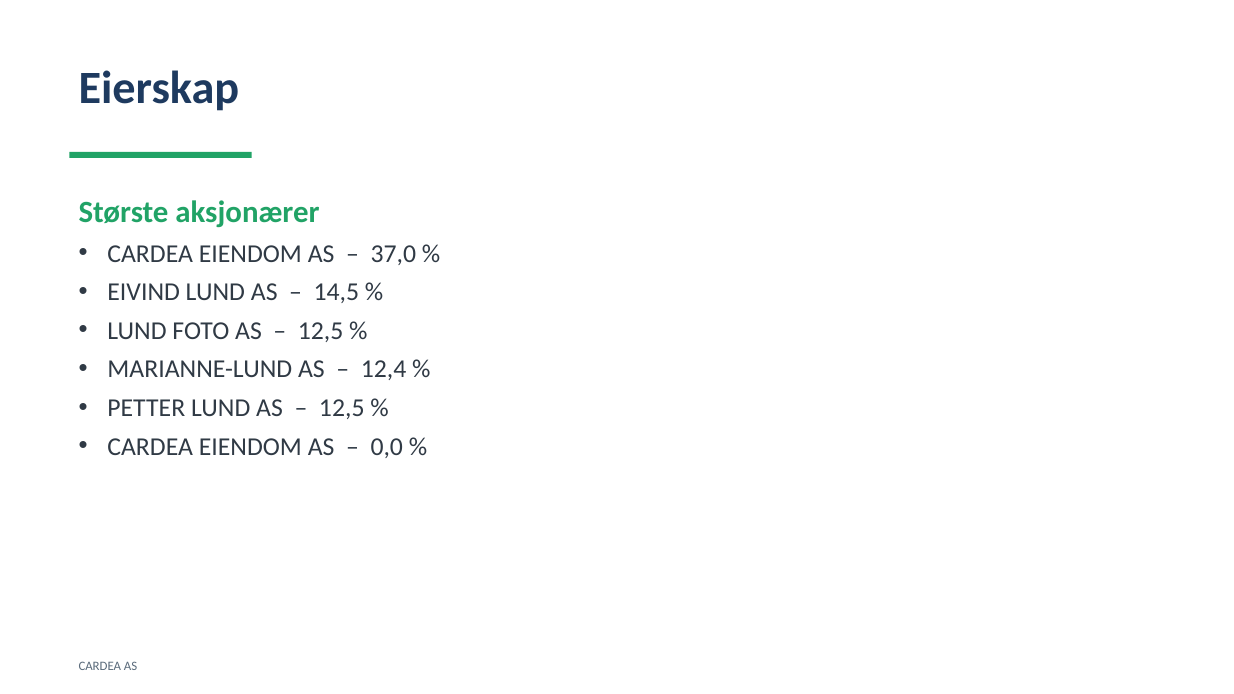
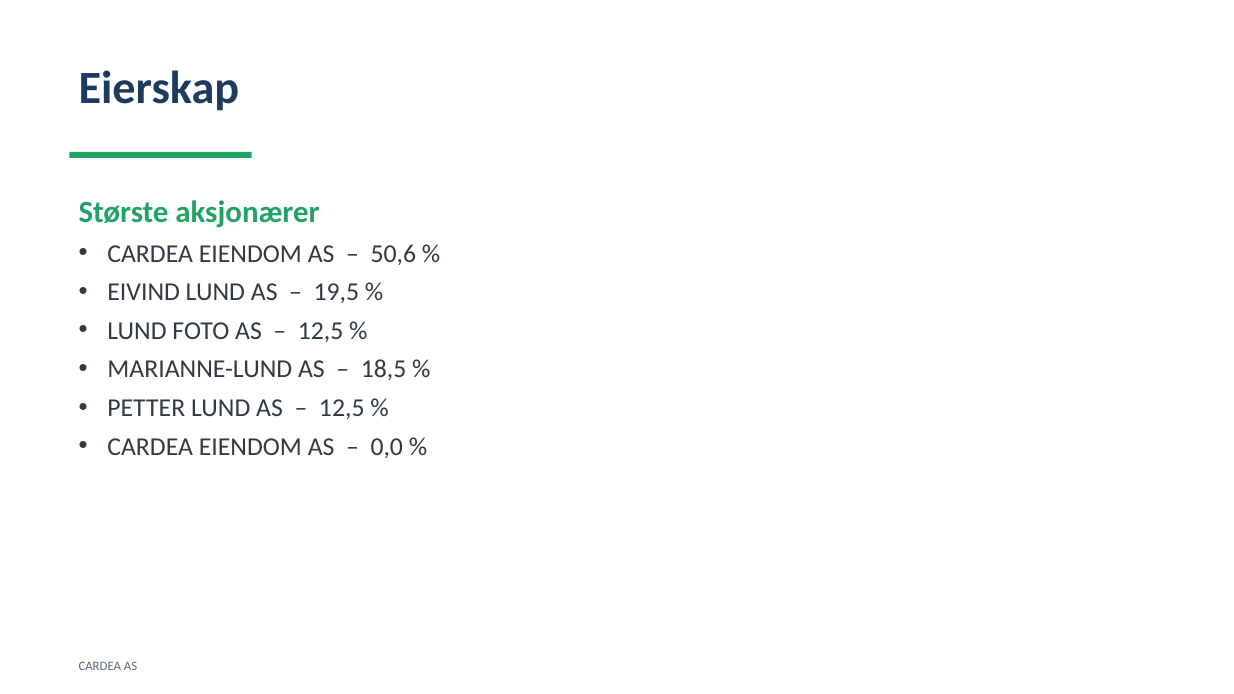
37,0: 37,0 -> 50,6
14,5: 14,5 -> 19,5
12,4: 12,4 -> 18,5
